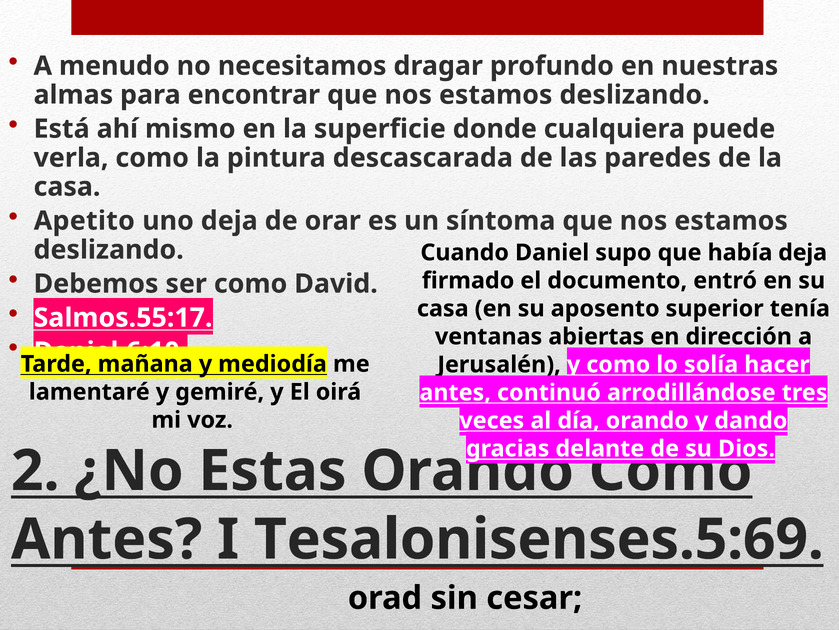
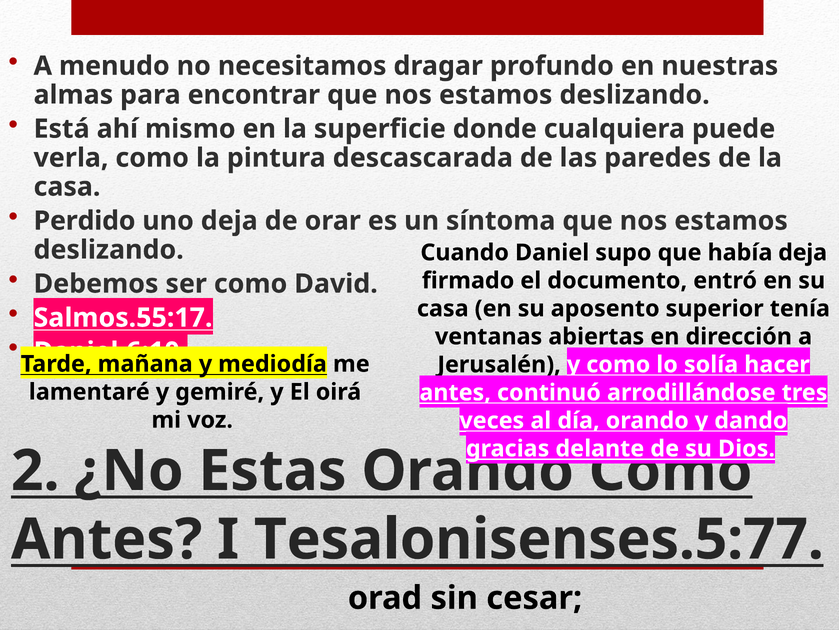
Apetito: Apetito -> Perdido
Tesalonisenses.5:69: Tesalonisenses.5:69 -> Tesalonisenses.5:77
